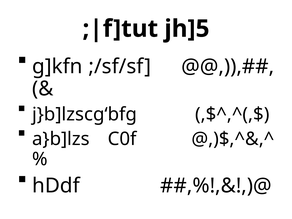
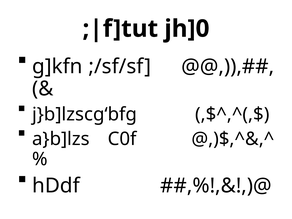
jh]5: jh]5 -> jh]0
